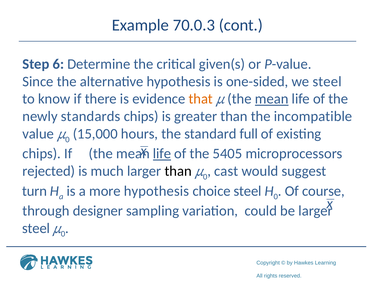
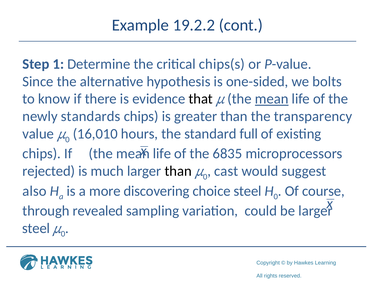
70.0.3: 70.0.3 -> 19.2.2
6: 6 -> 1
given(s: given(s -> chips(s
we steel: steel -> bolts
that colour: orange -> black
incompatible: incompatible -> transparency
15,000: 15,000 -> 16,010
life at (162, 154) underline: present -> none
5405: 5405 -> 6835
turn: turn -> also
more hypothesis: hypothesis -> discovering
designer: designer -> revealed
